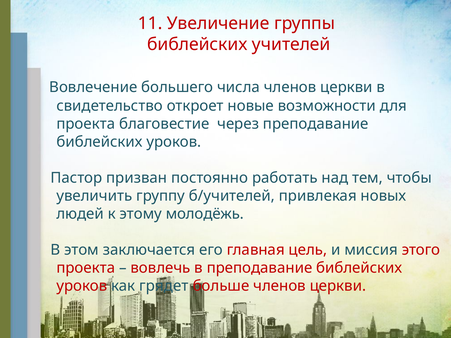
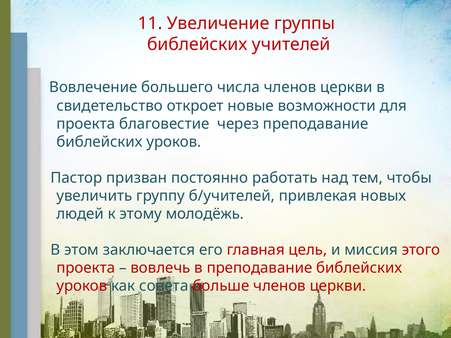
грядет: грядет -> совета
